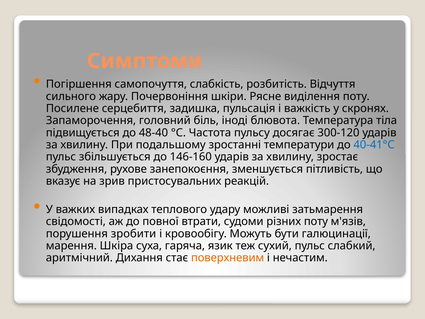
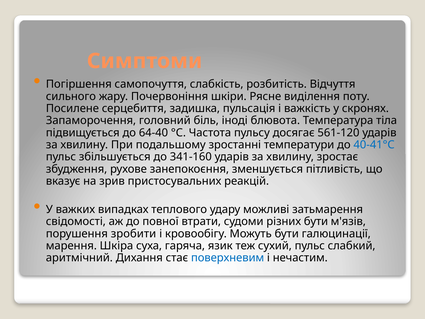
48-40: 48-40 -> 64-40
300-120: 300-120 -> 561-120
146-160: 146-160 -> 341-160
різних поту: поту -> бути
поверхневим colour: orange -> blue
